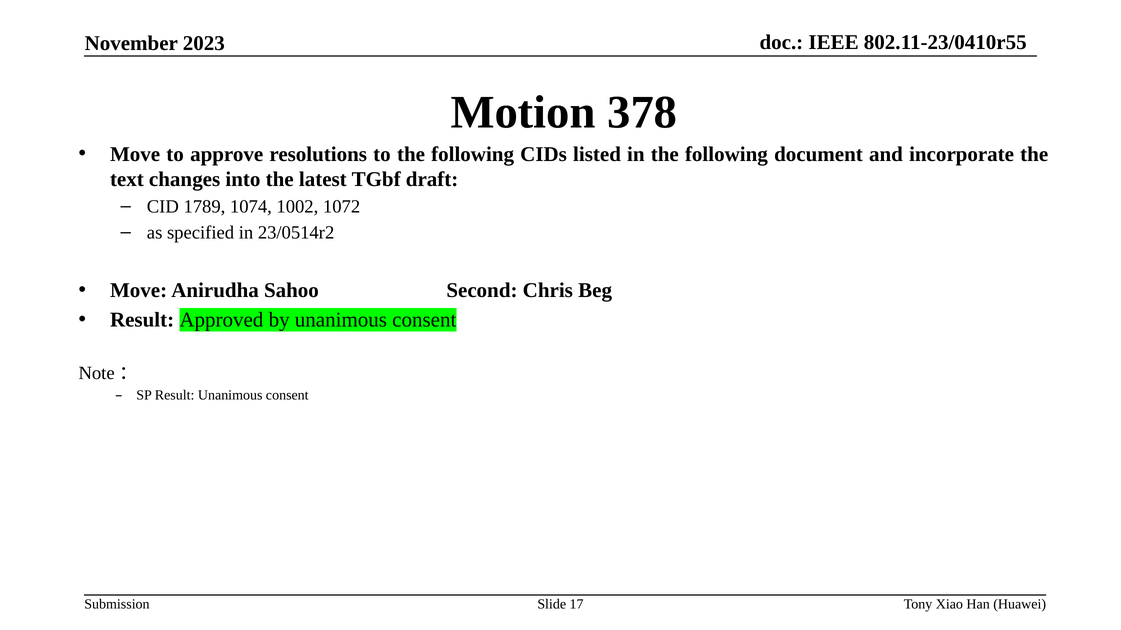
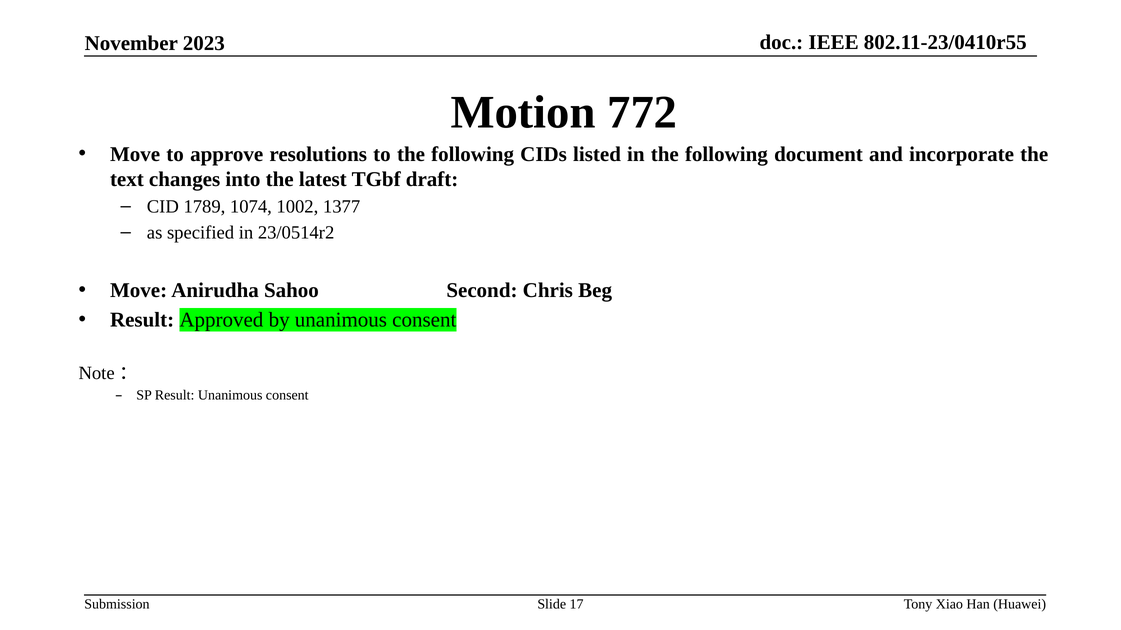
378: 378 -> 772
1072: 1072 -> 1377
